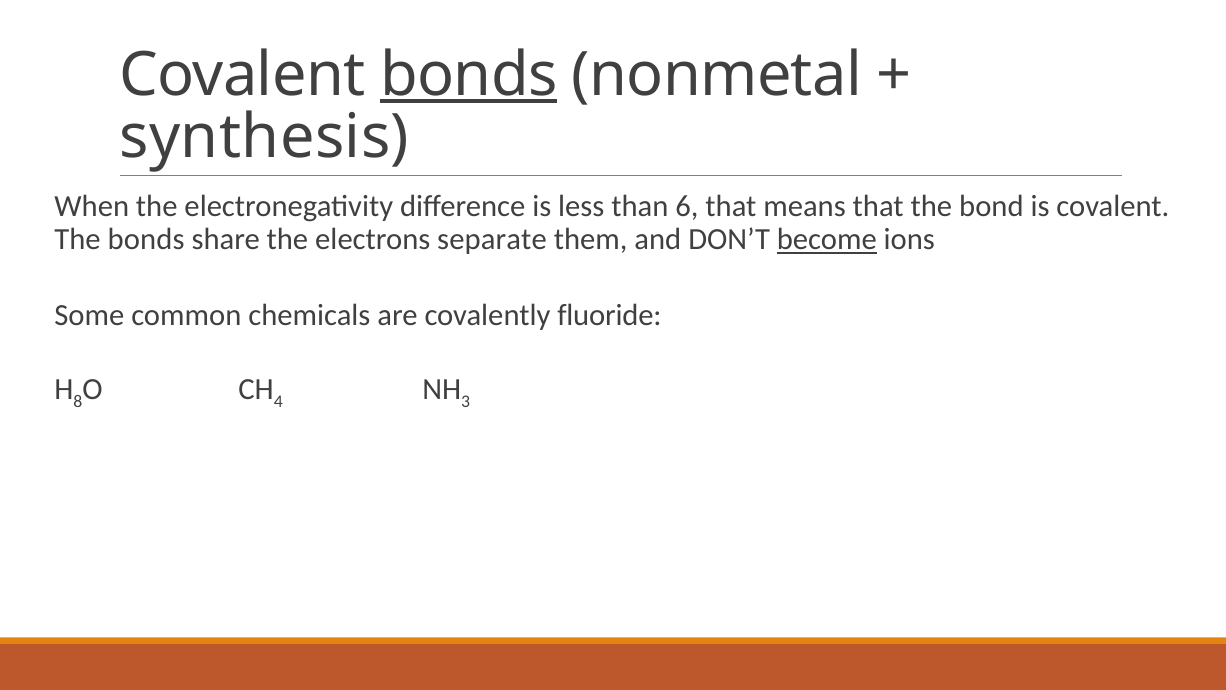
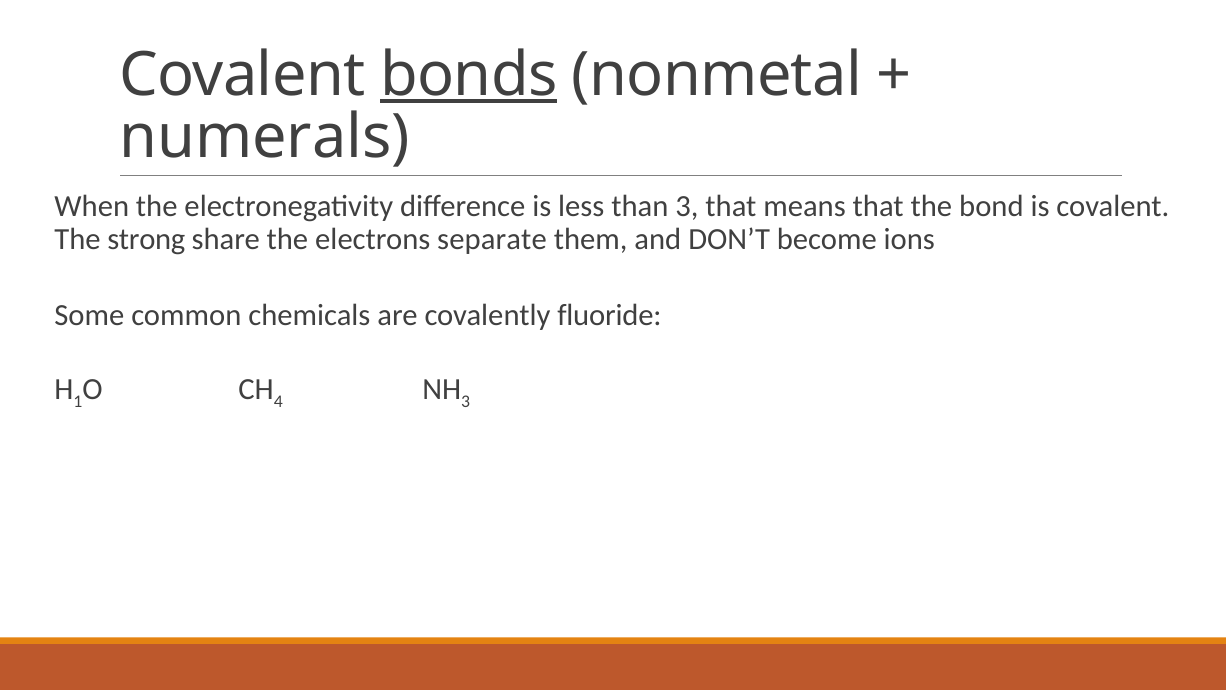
synthesis: synthesis -> numerals
than 6: 6 -> 3
The bonds: bonds -> strong
become underline: present -> none
8: 8 -> 1
